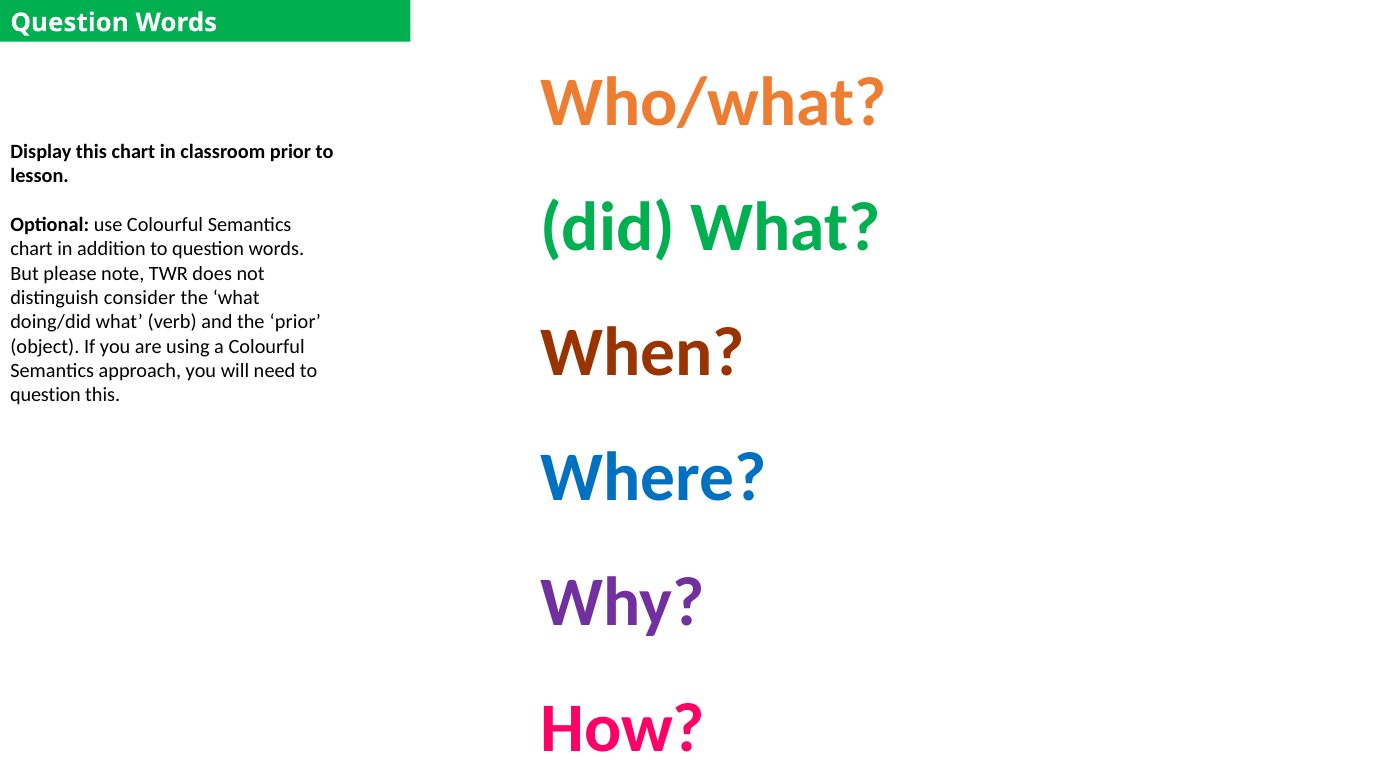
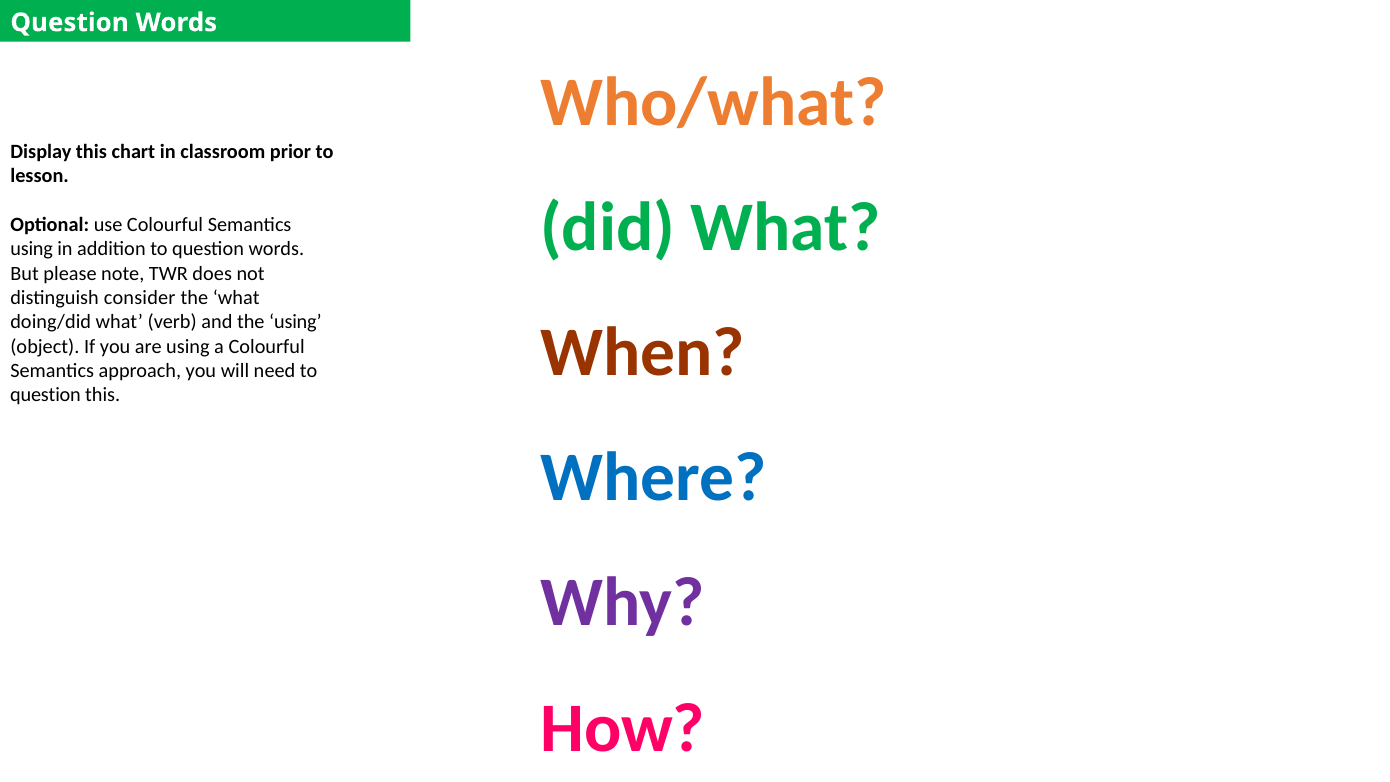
chart at (32, 249): chart -> using
the prior: prior -> using
